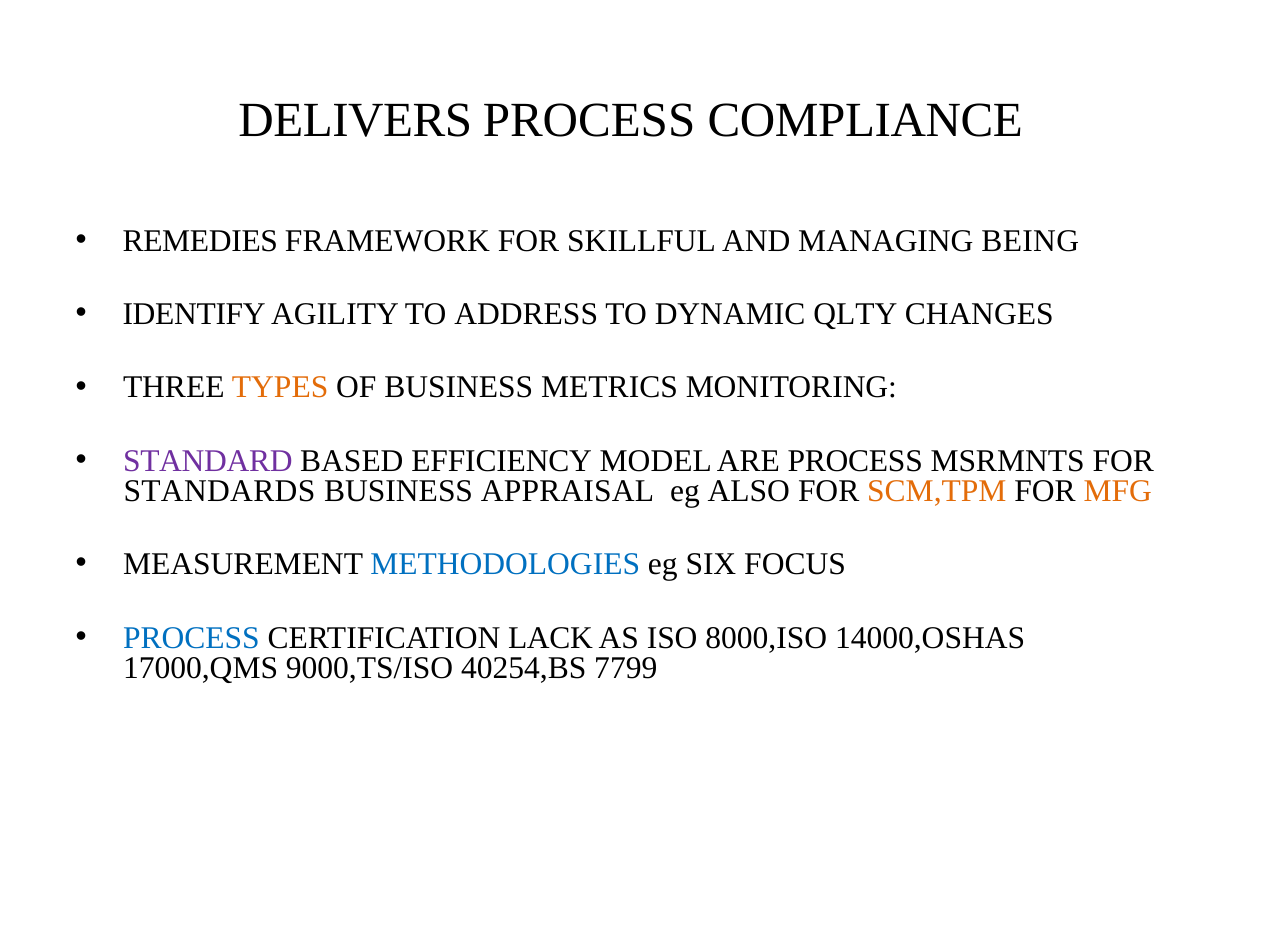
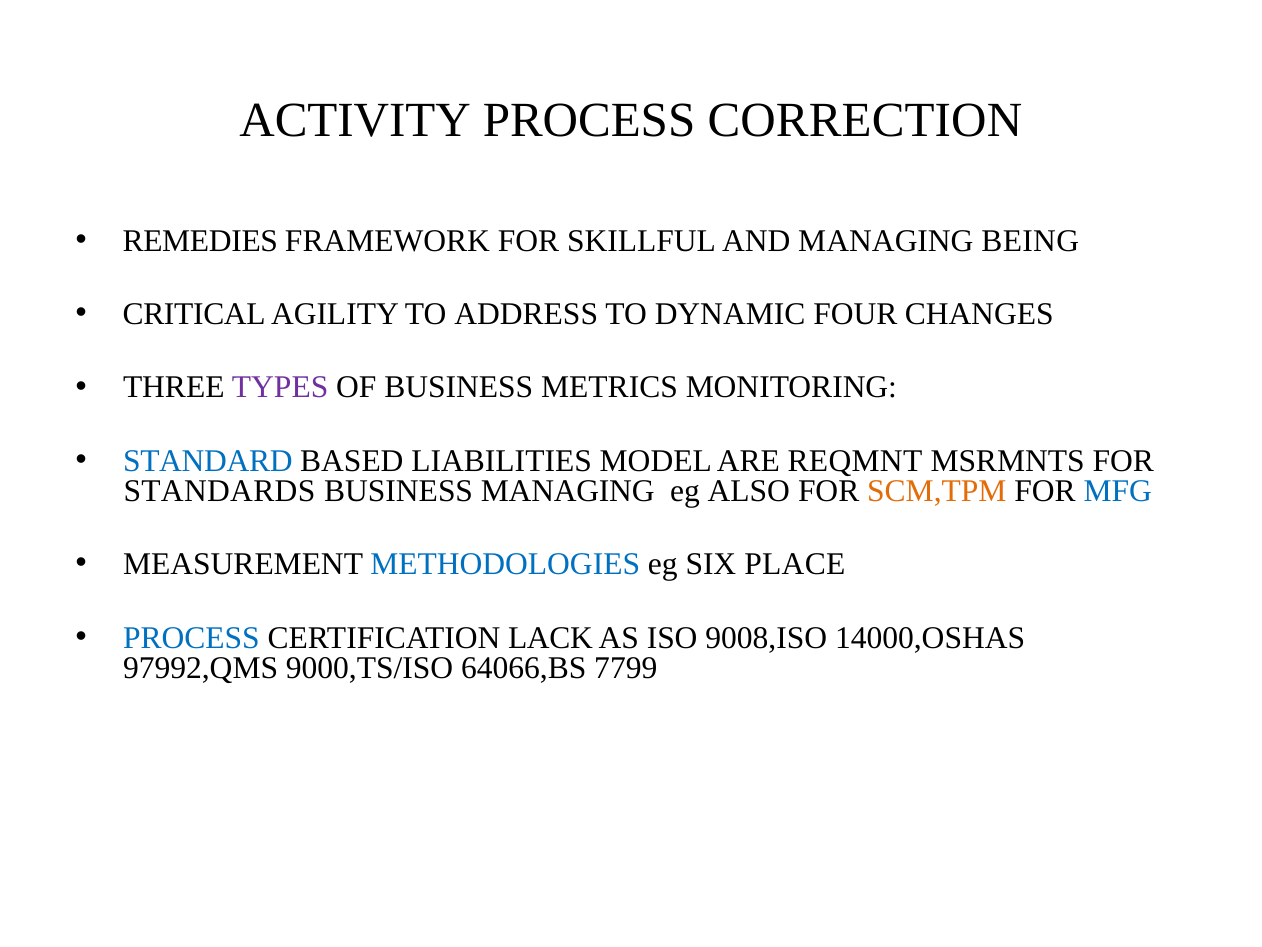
DELIVERS: DELIVERS -> ACTIVITY
COMPLIANCE: COMPLIANCE -> CORRECTION
IDENTIFY: IDENTIFY -> CRITICAL
QLTY: QLTY -> FOUR
TYPES colour: orange -> purple
STANDARD colour: purple -> blue
EFFICIENCY: EFFICIENCY -> LIABILITIES
ARE PROCESS: PROCESS -> REQMNT
BUSINESS APPRAISAL: APPRAISAL -> MANAGING
MFG colour: orange -> blue
FOCUS: FOCUS -> PLACE
8000,ISO: 8000,ISO -> 9008,ISO
17000,QMS: 17000,QMS -> 97992,QMS
40254,BS: 40254,BS -> 64066,BS
